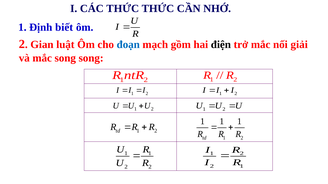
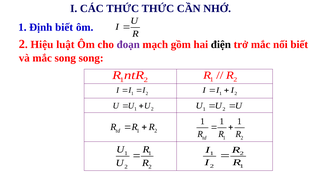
Gian: Gian -> Hiệu
đoạn colour: blue -> purple
nối giải: giải -> biết
